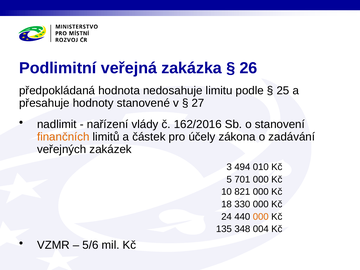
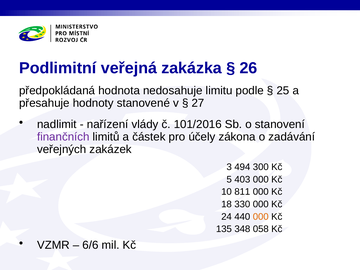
162/2016: 162/2016 -> 101/2016
finančních colour: orange -> purple
010: 010 -> 300
701: 701 -> 403
821: 821 -> 811
004: 004 -> 058
5/6: 5/6 -> 6/6
